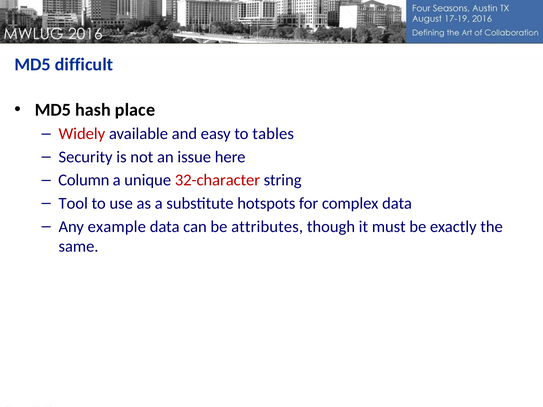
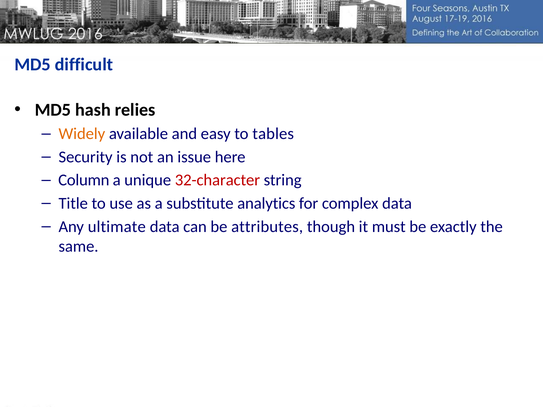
place: place -> relies
Widely colour: red -> orange
Tool: Tool -> Title
hotspots: hotspots -> analytics
example: example -> ultimate
